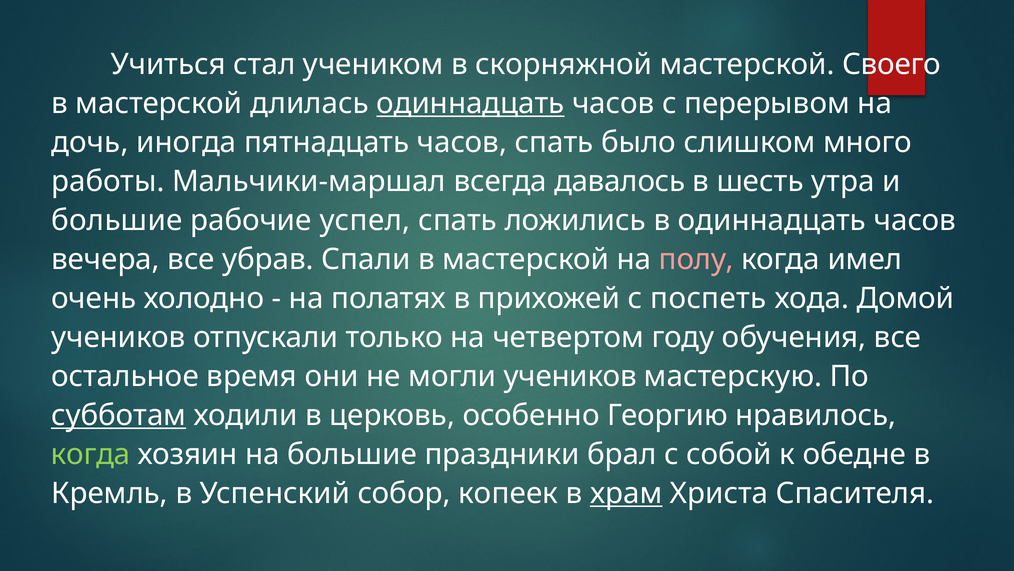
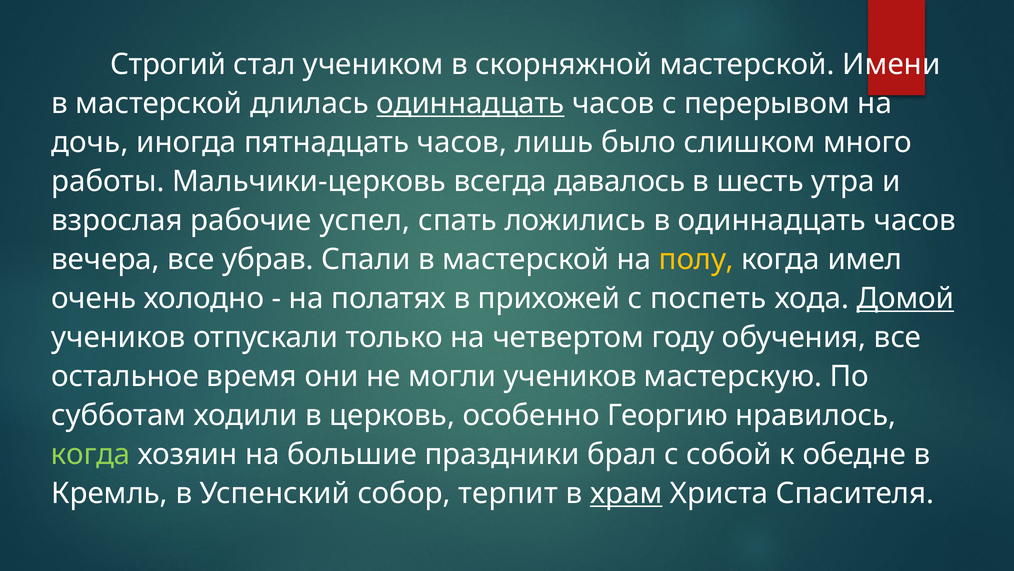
Учиться: Учиться -> Строгий
Своего: Своего -> Имени
часов спать: спать -> лишь
Мальчики-маршал: Мальчики-маршал -> Мальчики-церковь
большие at (117, 220): большие -> взрослая
полу colour: pink -> yellow
Домой underline: none -> present
субботам underline: present -> none
копеек: копеек -> терпит
